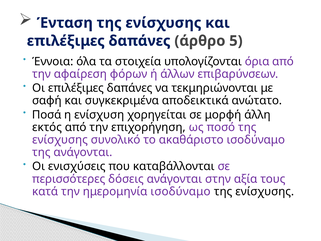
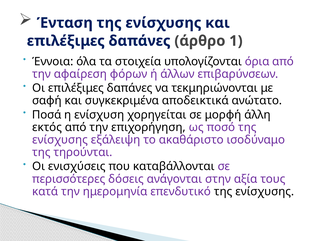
5: 5 -> 1
συνολικό: συνολικό -> εξάλειψη
της ανάγονται: ανάγονται -> τηρούνται
ημερομηνία ισοδύναμο: ισοδύναμο -> επενδυτικό
